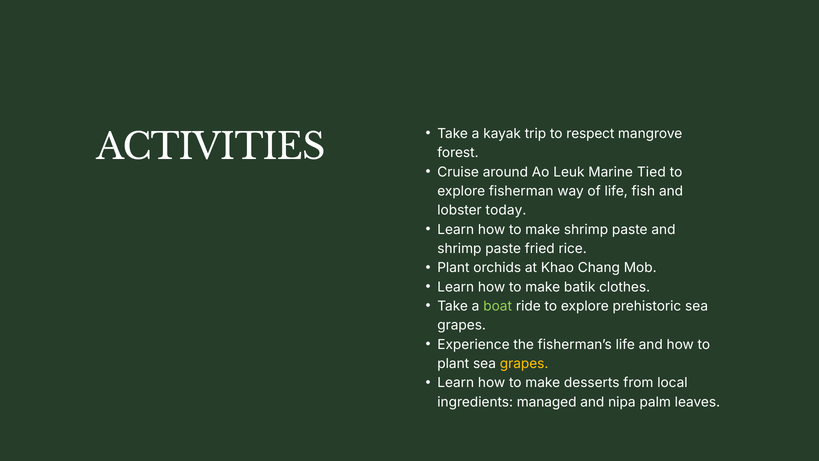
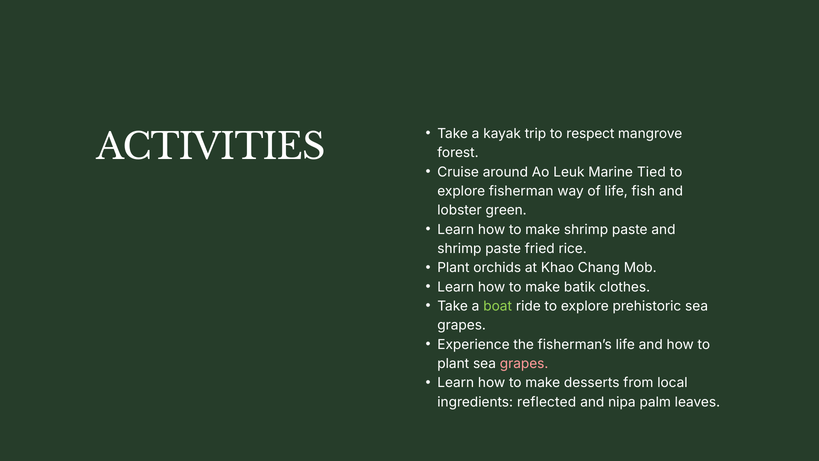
today: today -> green
grapes at (524, 363) colour: yellow -> pink
managed: managed -> reflected
